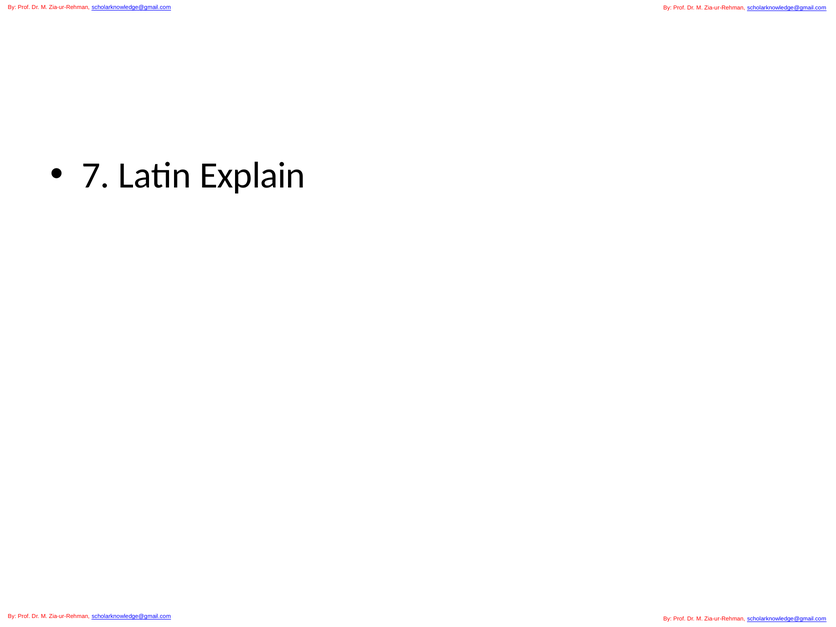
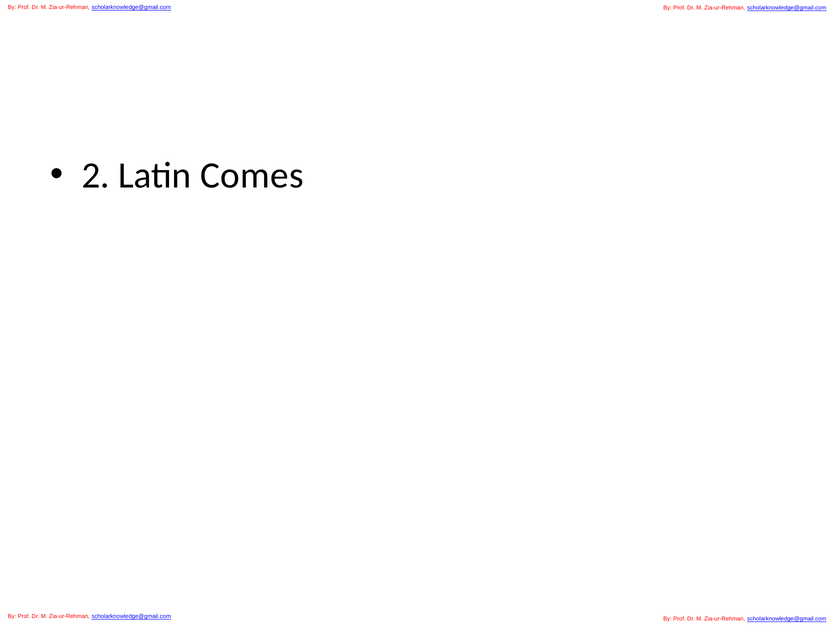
7: 7 -> 2
Explain: Explain -> Comes
